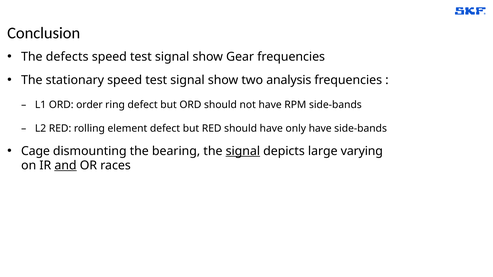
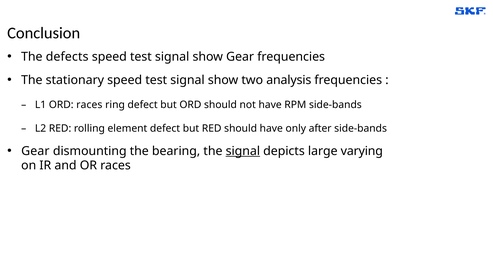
ORD order: order -> races
only have: have -> after
Cage at (35, 151): Cage -> Gear
and underline: present -> none
